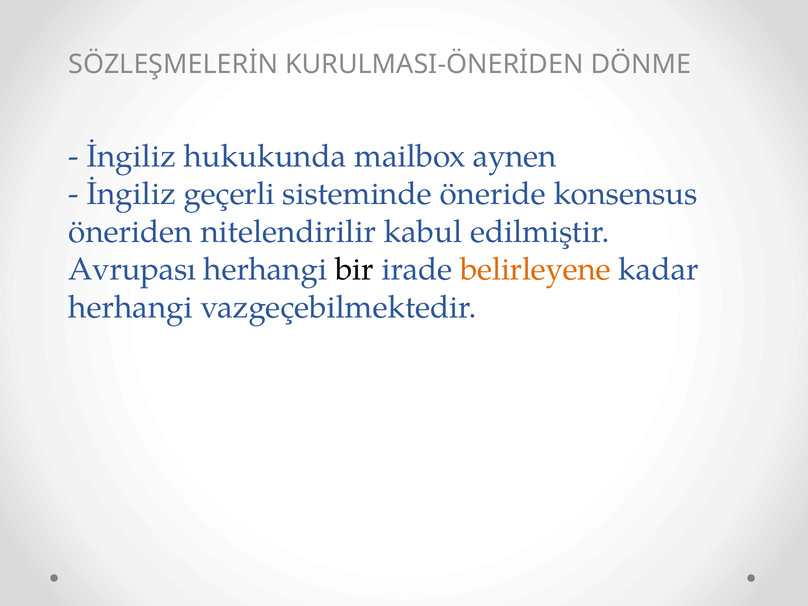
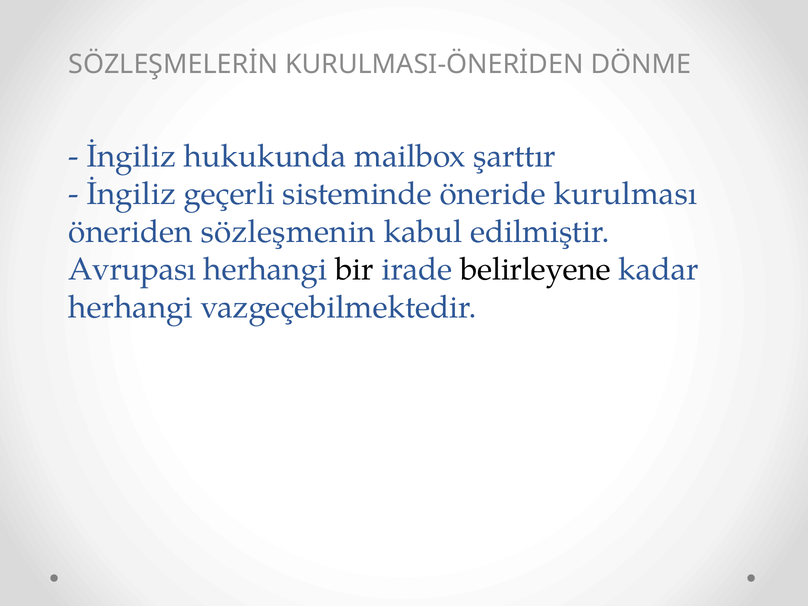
aynen: aynen -> şarttır
konsensus: konsensus -> kurulması
nitelendirilir: nitelendirilir -> sözleşmenin
belirleyene colour: orange -> black
